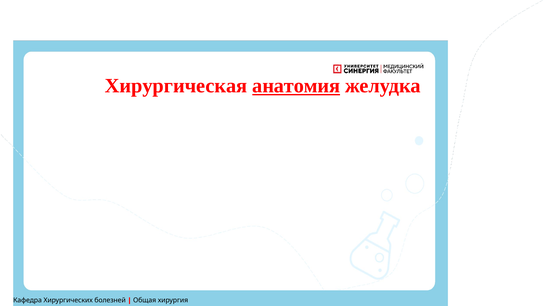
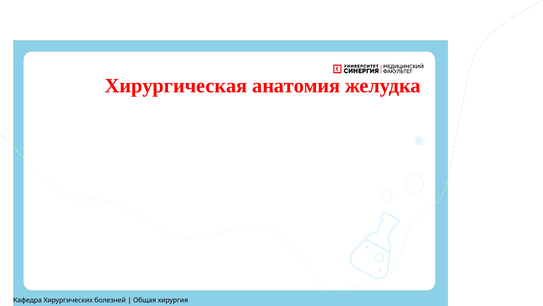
анатомия underline: present -> none
